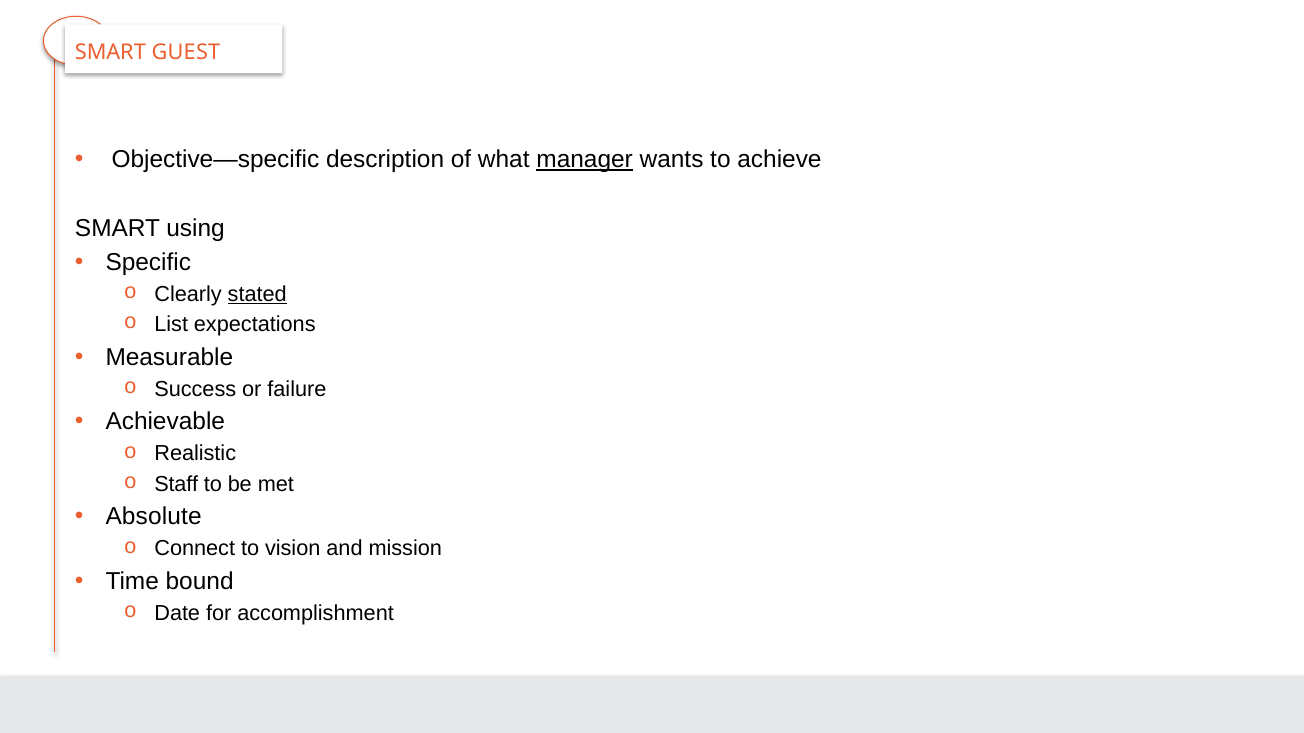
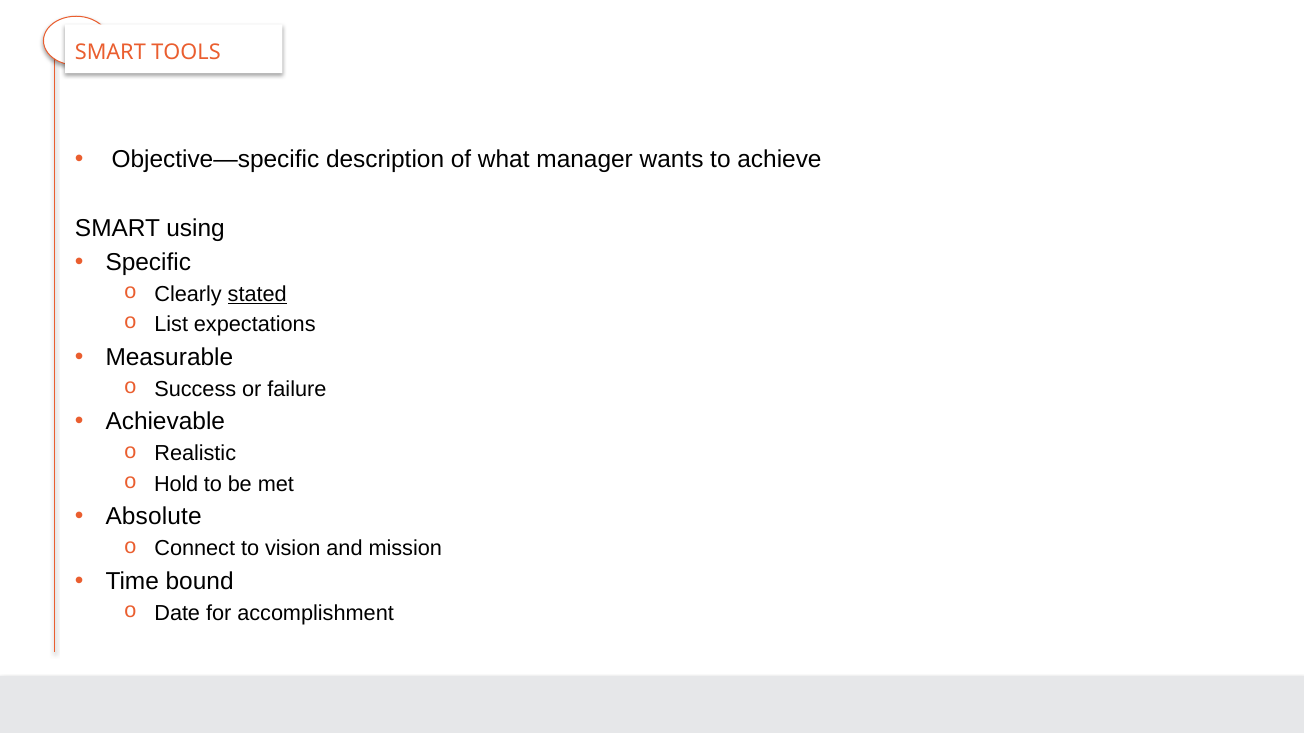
GUEST: GUEST -> TOOLS
manager underline: present -> none
Staff: Staff -> Hold
